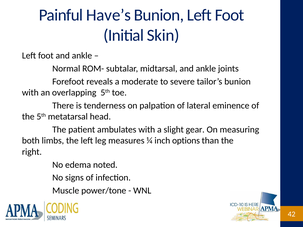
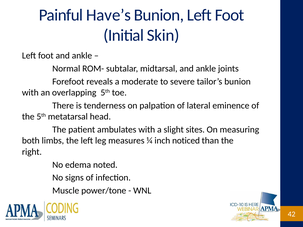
gear: gear -> sites
options: options -> noticed
